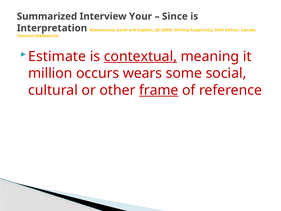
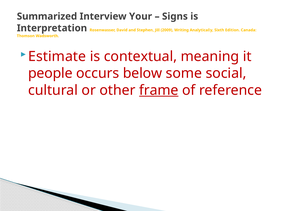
Since: Since -> Signs
contextual underline: present -> none
million: million -> people
wears: wears -> below
